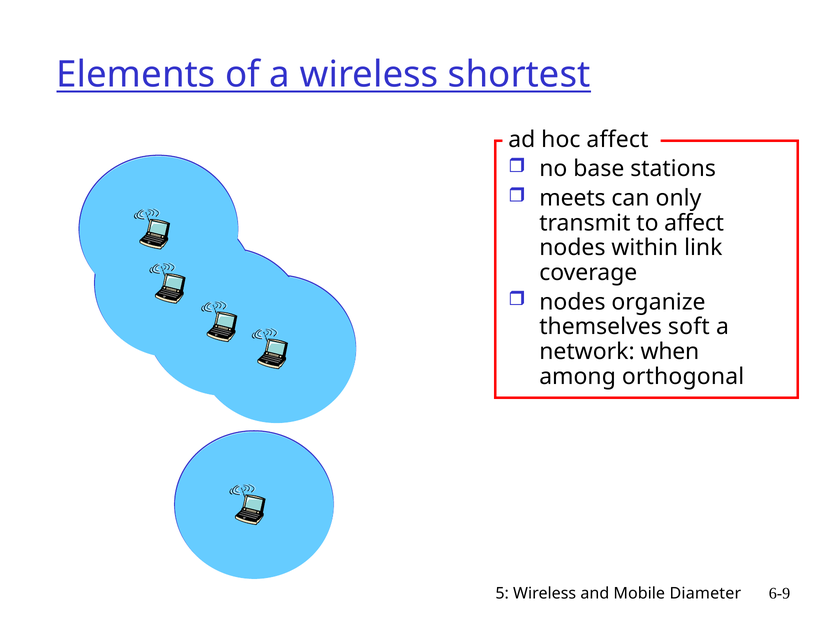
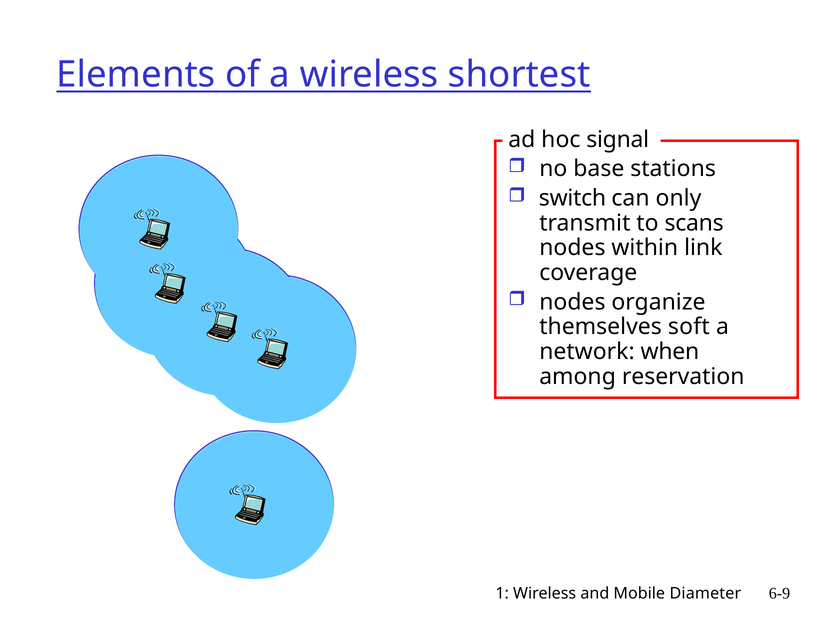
hoc affect: affect -> signal
meets: meets -> switch
to affect: affect -> scans
orthogonal: orthogonal -> reservation
5: 5 -> 1
